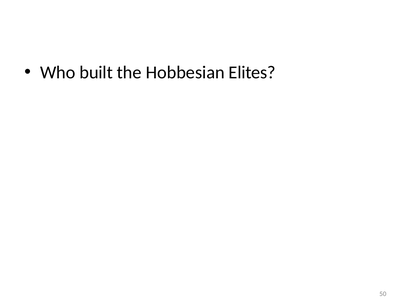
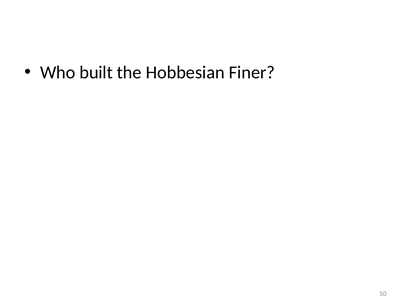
Elites: Elites -> Finer
